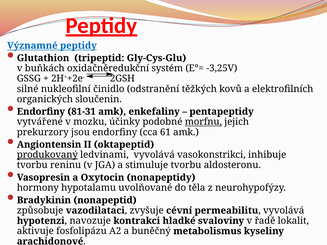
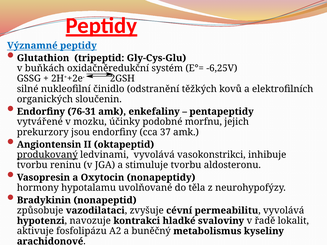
-3,25V: -3,25V -> -6,25V
81-31: 81-31 -> 76-31
morfnu underline: present -> none
61: 61 -> 37
